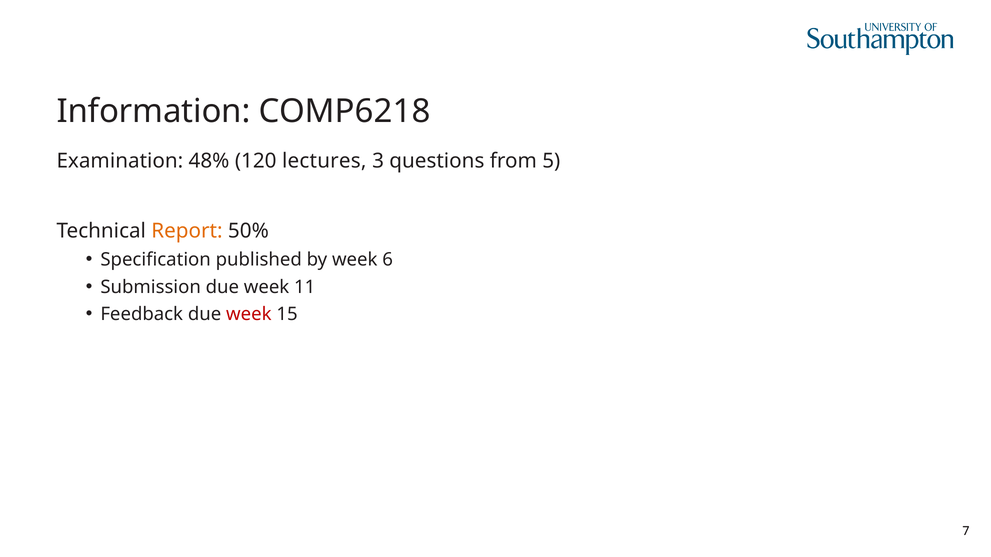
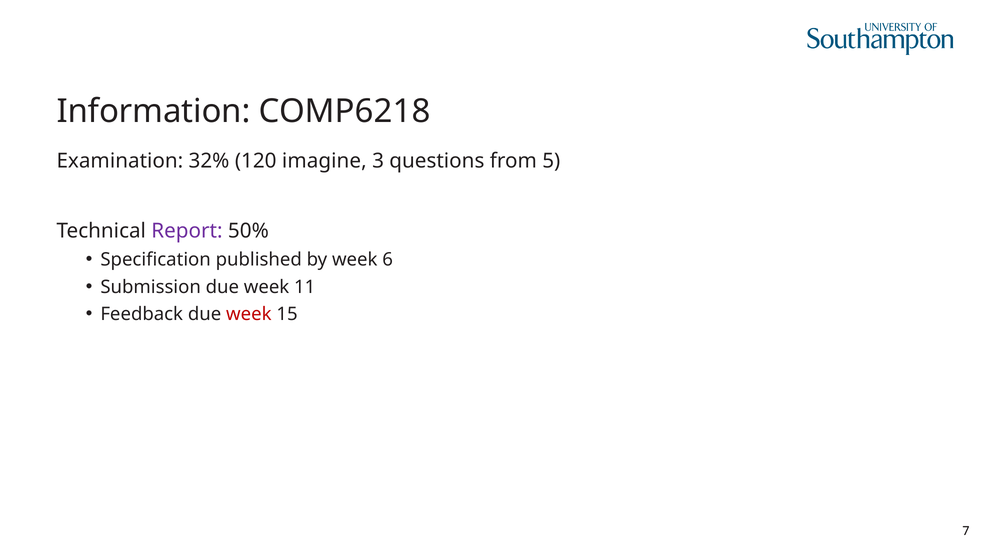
48%: 48% -> 32%
lectures: lectures -> imagine
Report colour: orange -> purple
